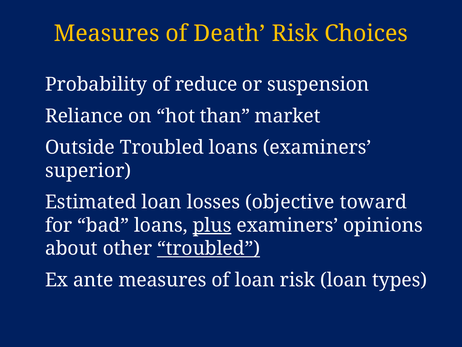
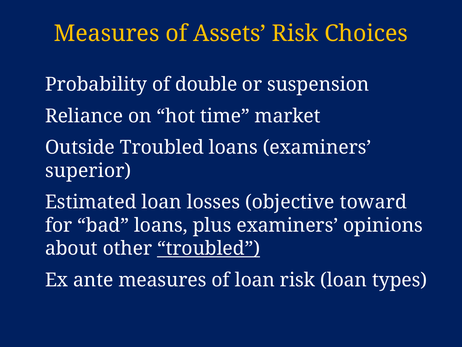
Death: Death -> Assets
reduce: reduce -> double
than: than -> time
plus underline: present -> none
